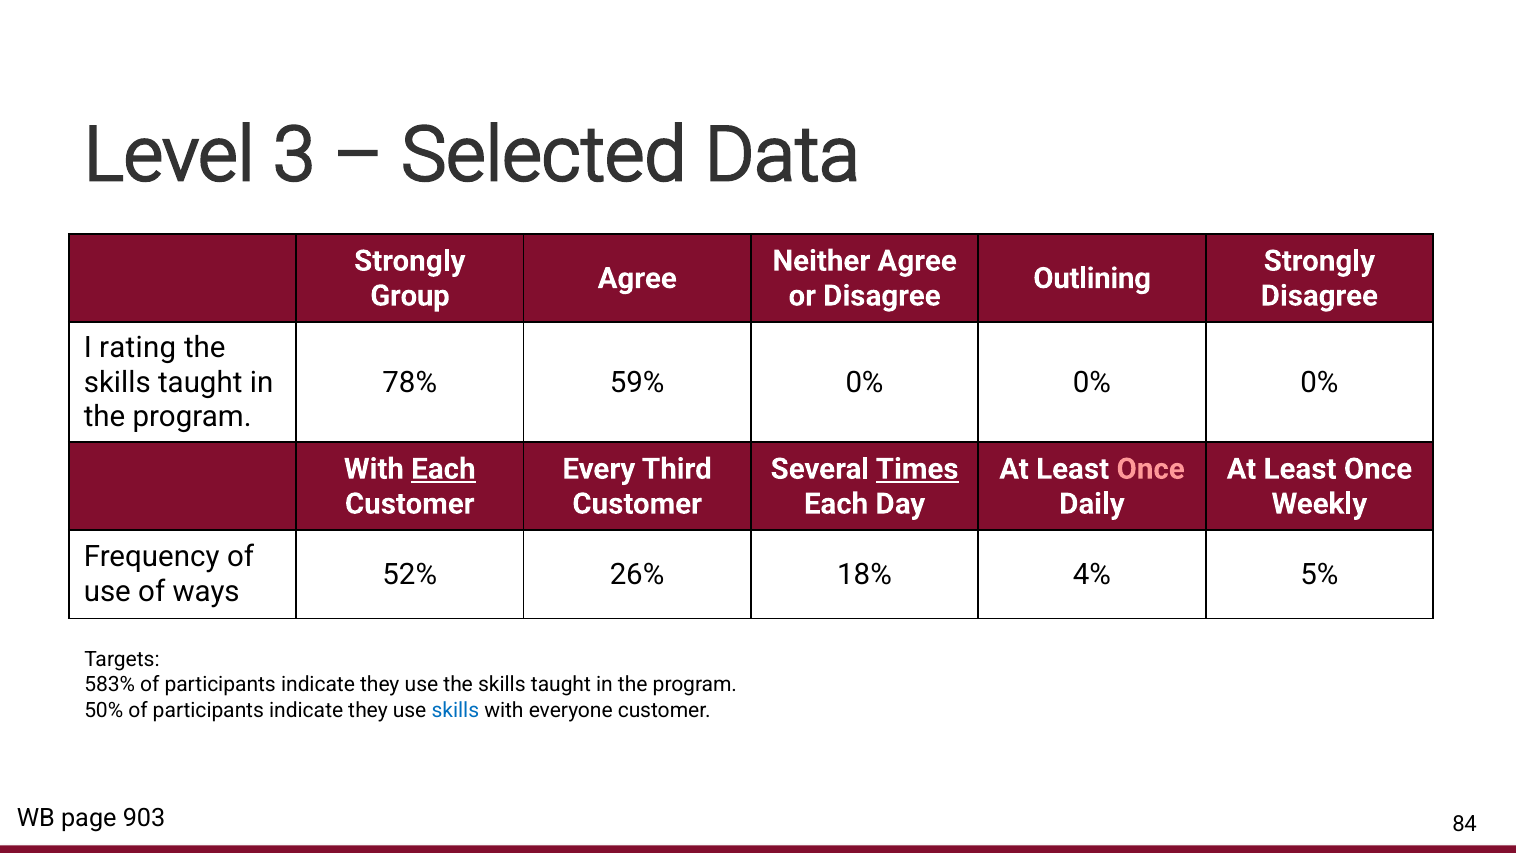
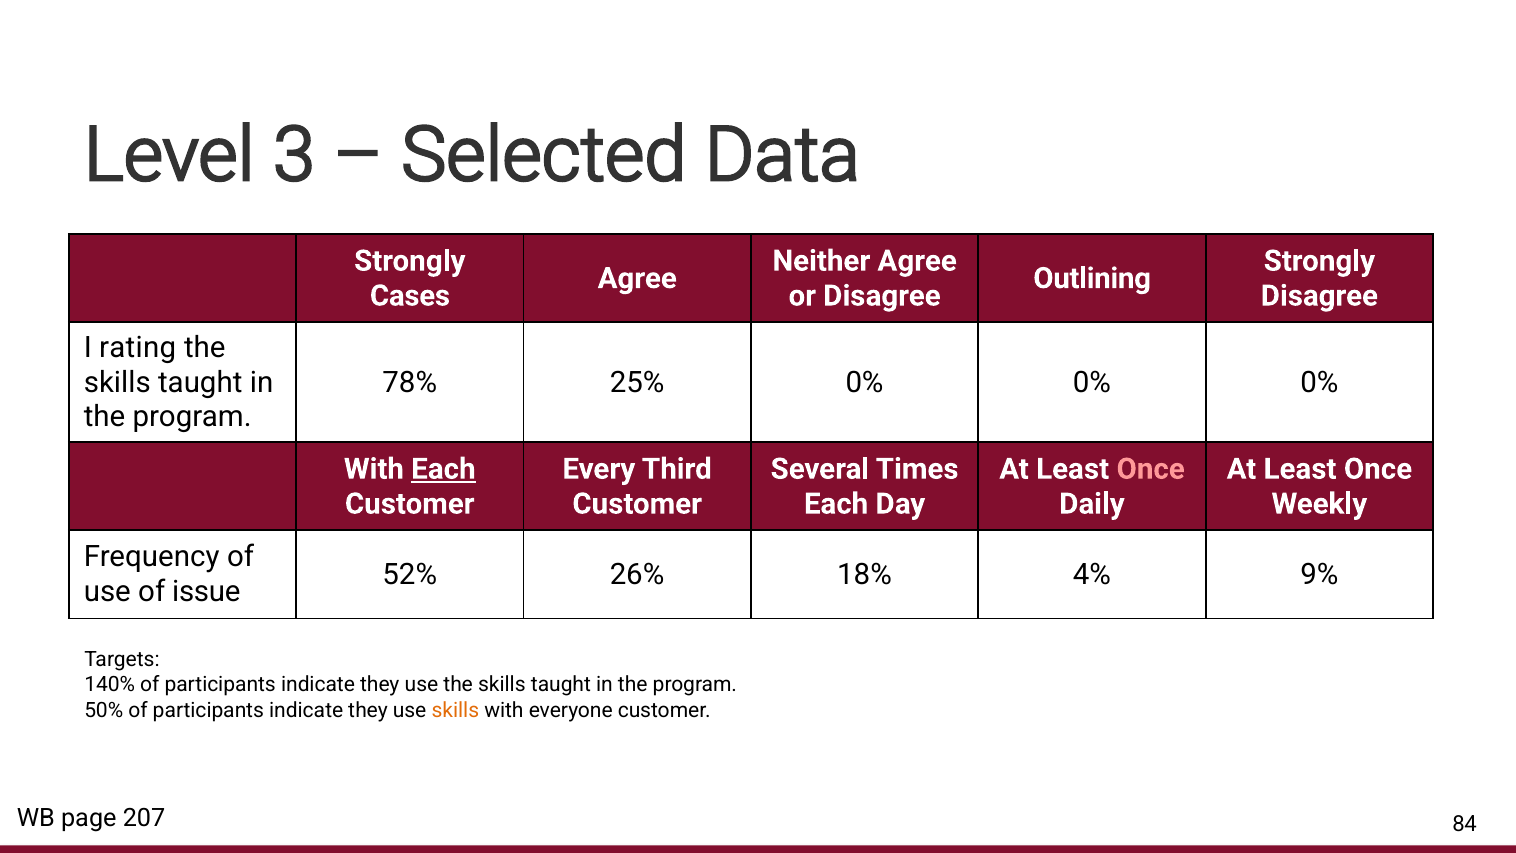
Group: Group -> Cases
59%: 59% -> 25%
Times underline: present -> none
5%: 5% -> 9%
ways: ways -> issue
583%: 583% -> 140%
skills at (455, 710) colour: blue -> orange
903: 903 -> 207
